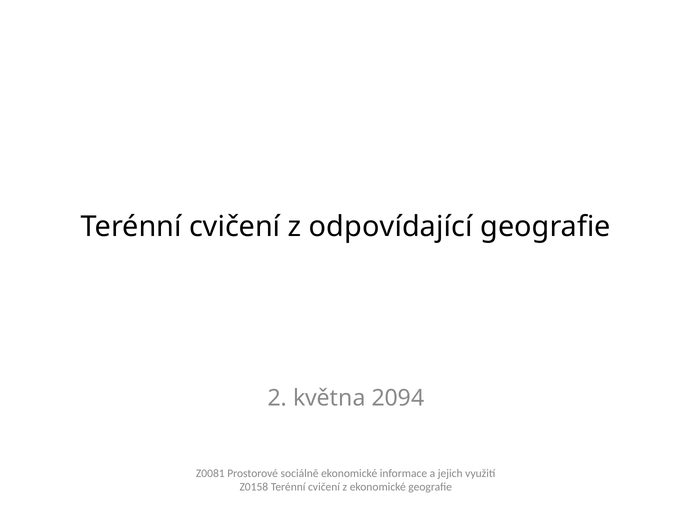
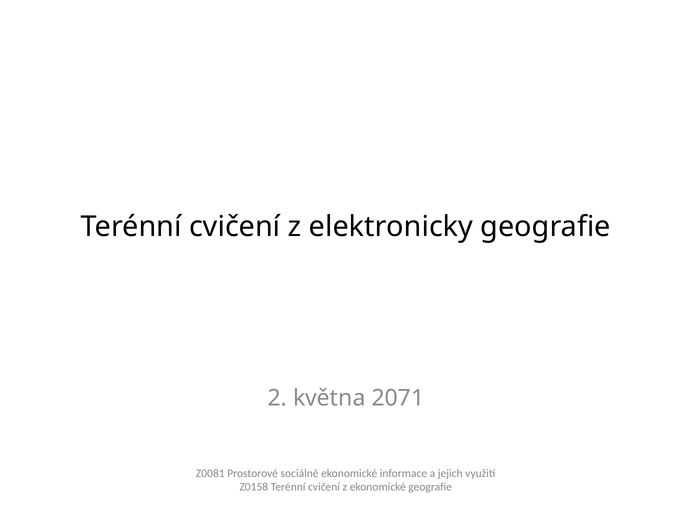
odpovídající: odpovídající -> elektronicky
2094: 2094 -> 2071
